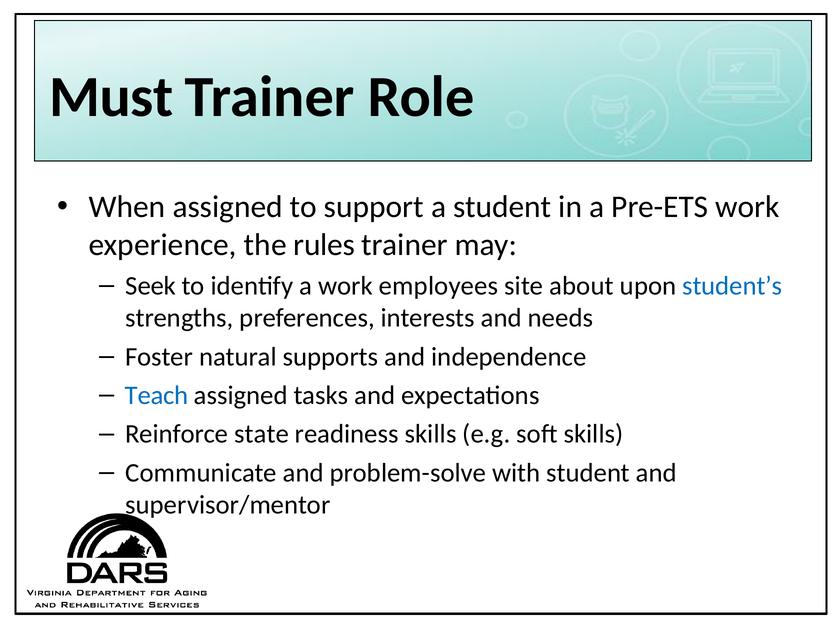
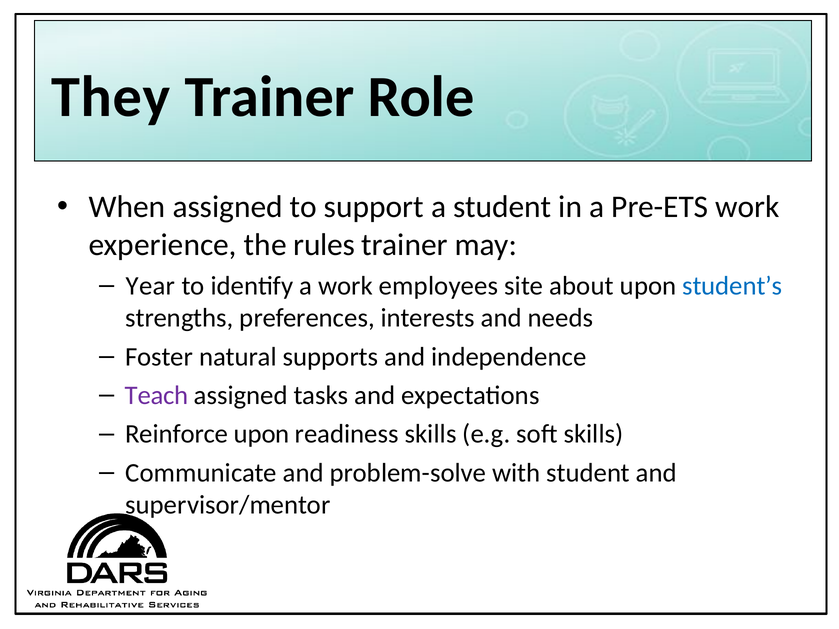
Must: Must -> They
Seek: Seek -> Year
Teach colour: blue -> purple
Reinforce state: state -> upon
